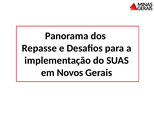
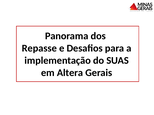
Novos: Novos -> Altera
